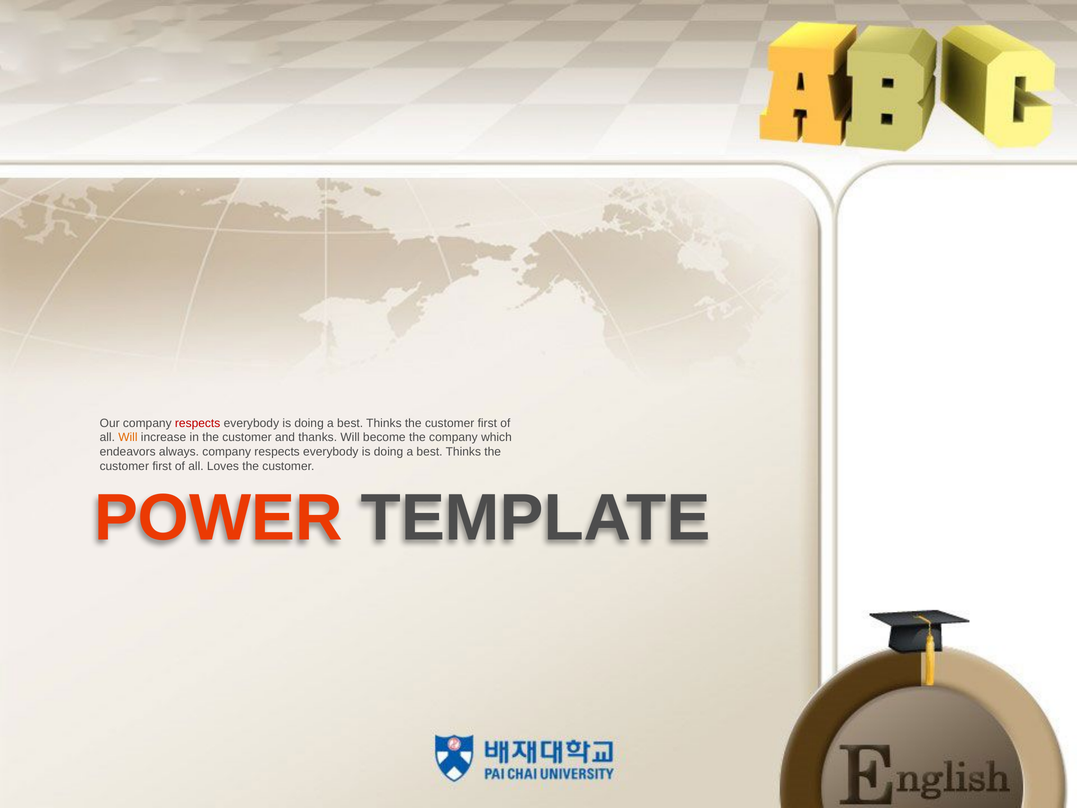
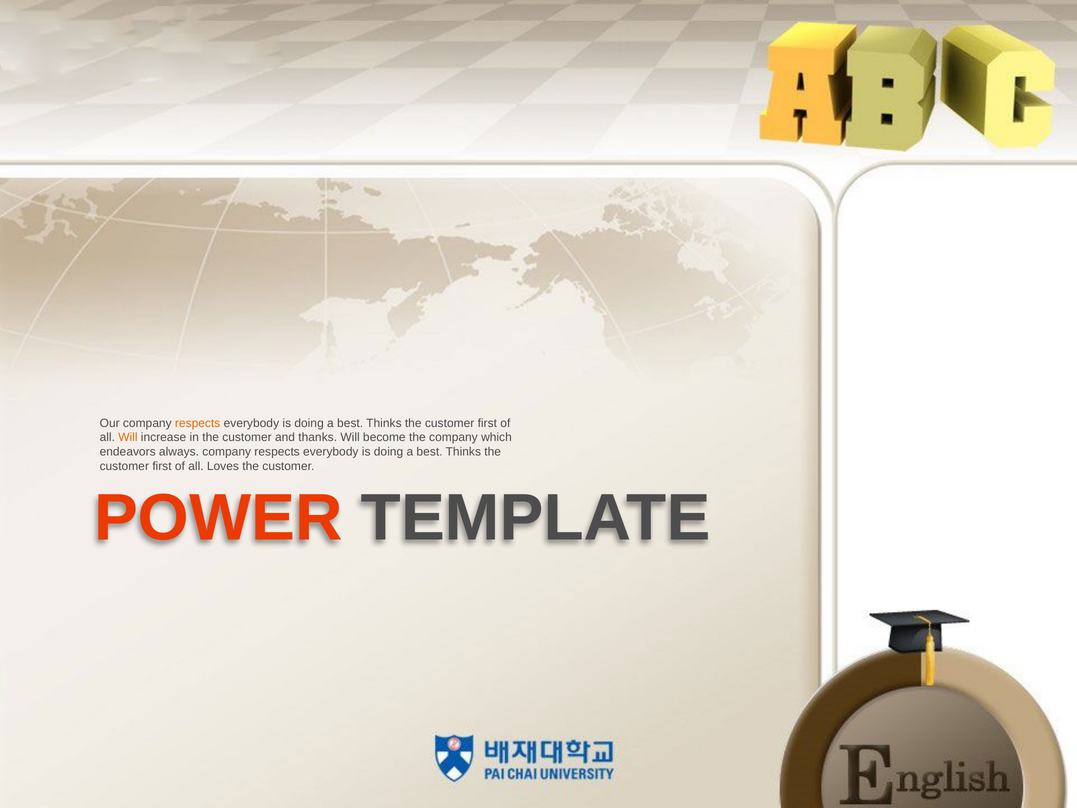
respects at (198, 423) colour: red -> orange
